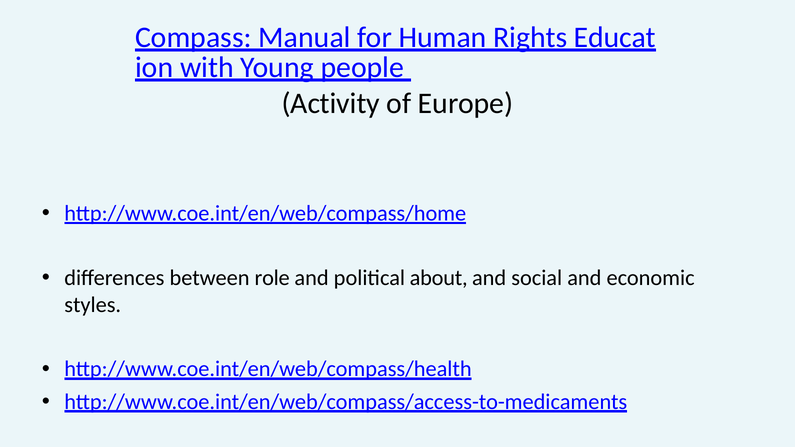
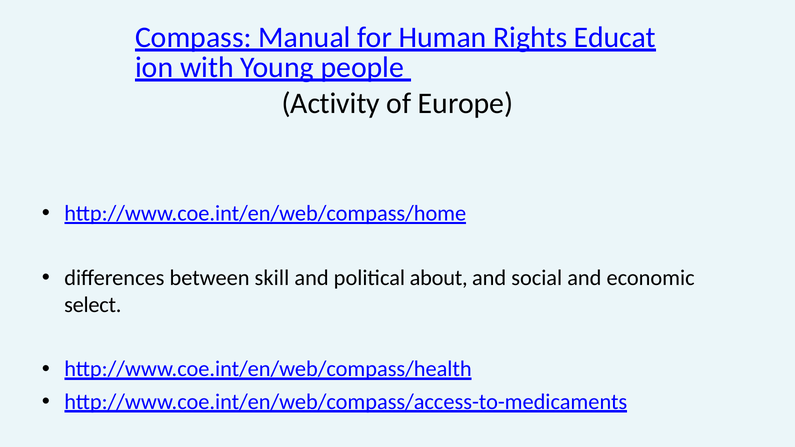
role: role -> skill
styles: styles -> select
